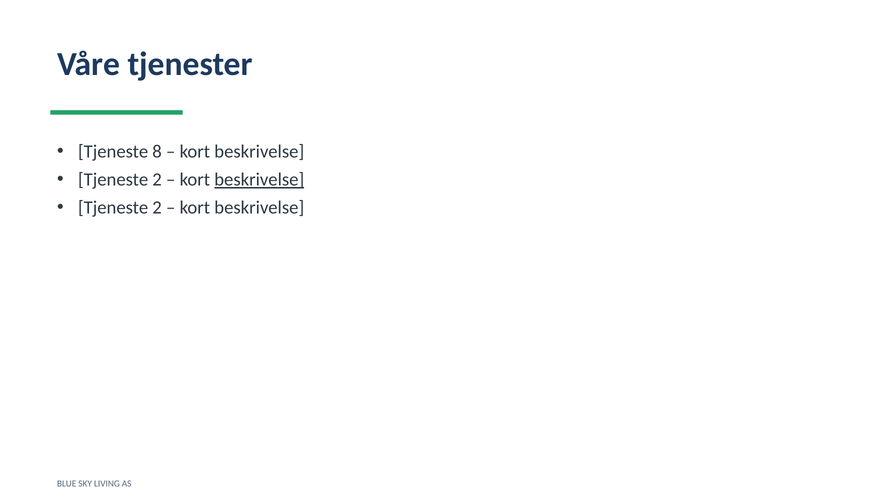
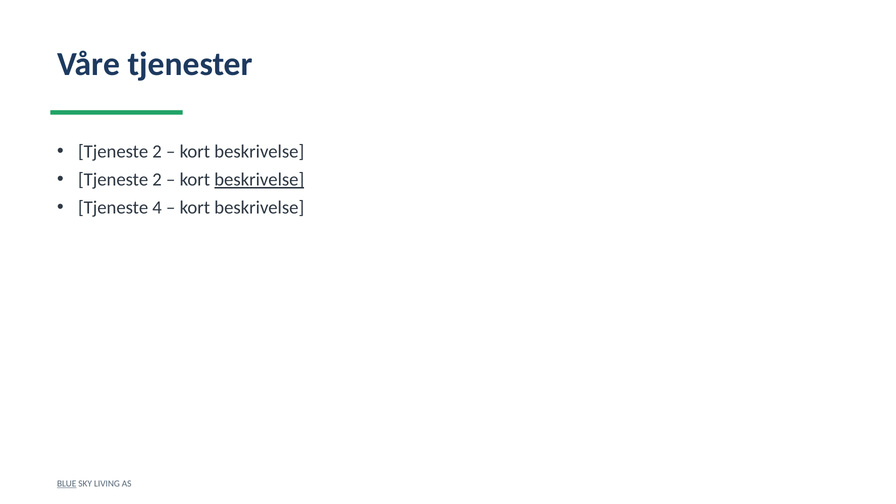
8 at (157, 152): 8 -> 2
2 at (157, 208): 2 -> 4
BLUE underline: none -> present
